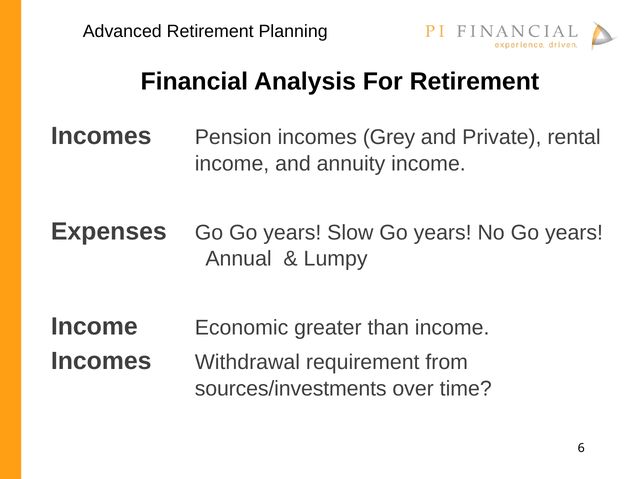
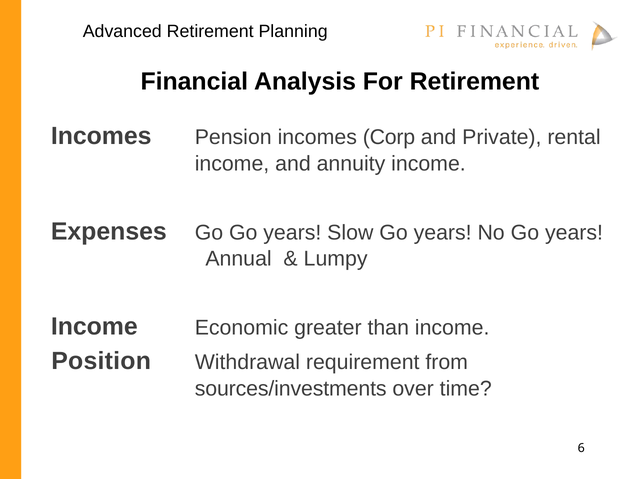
Grey: Grey -> Corp
Incomes at (101, 361): Incomes -> Position
